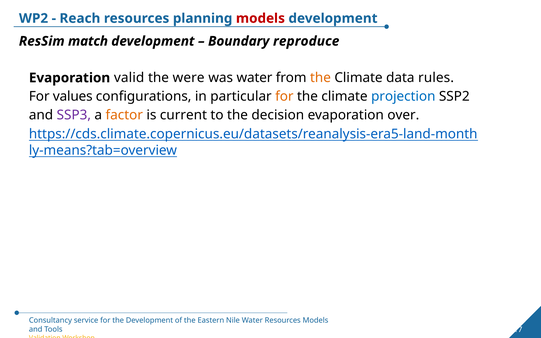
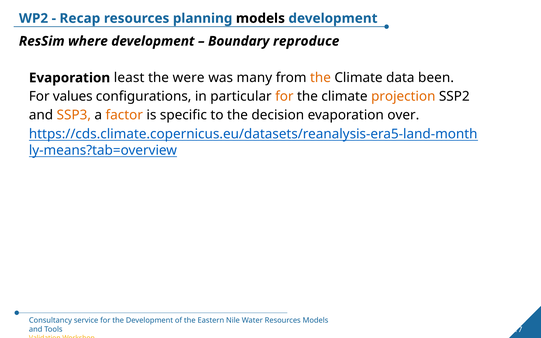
Reach: Reach -> Recap
models at (260, 18) colour: red -> black
match: match -> where
valid: valid -> least
was water: water -> many
rules: rules -> been
projection colour: blue -> orange
SSP3 colour: purple -> orange
current: current -> specific
